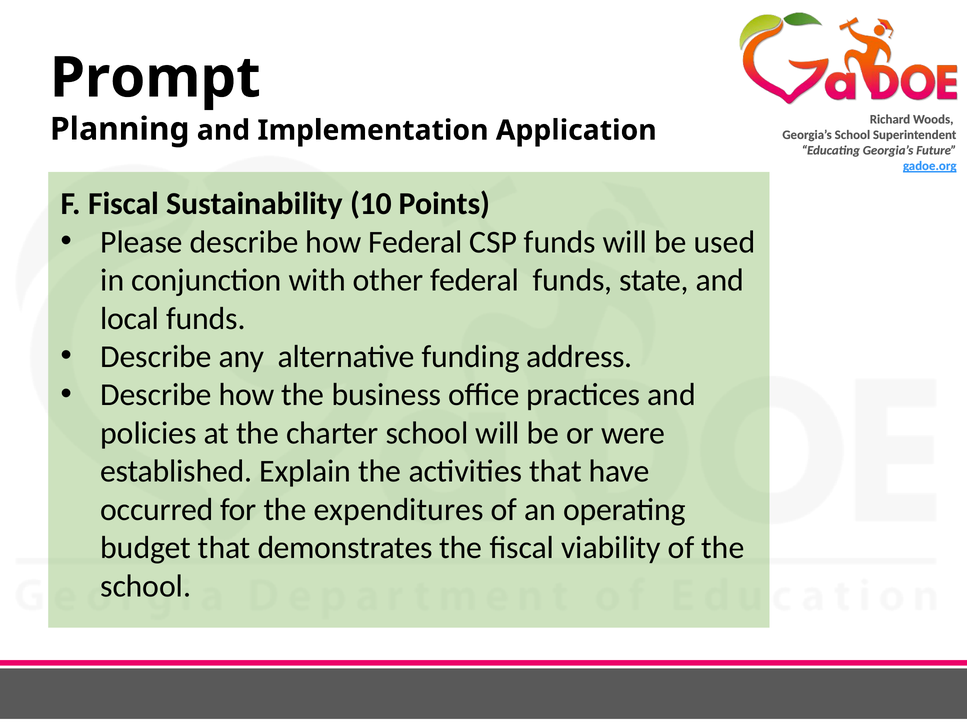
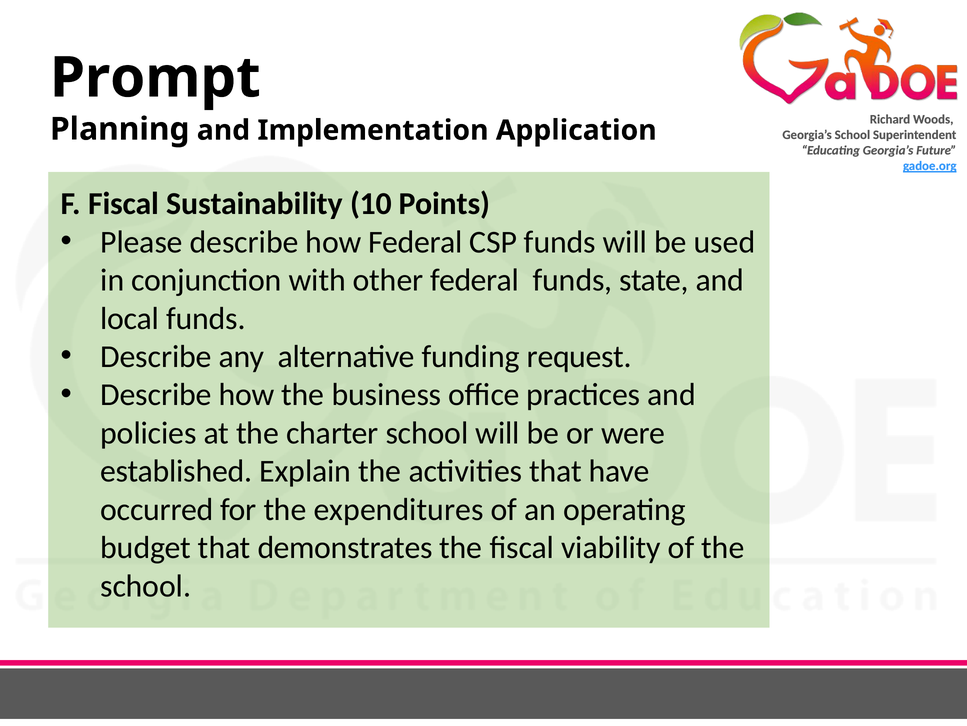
address: address -> request
